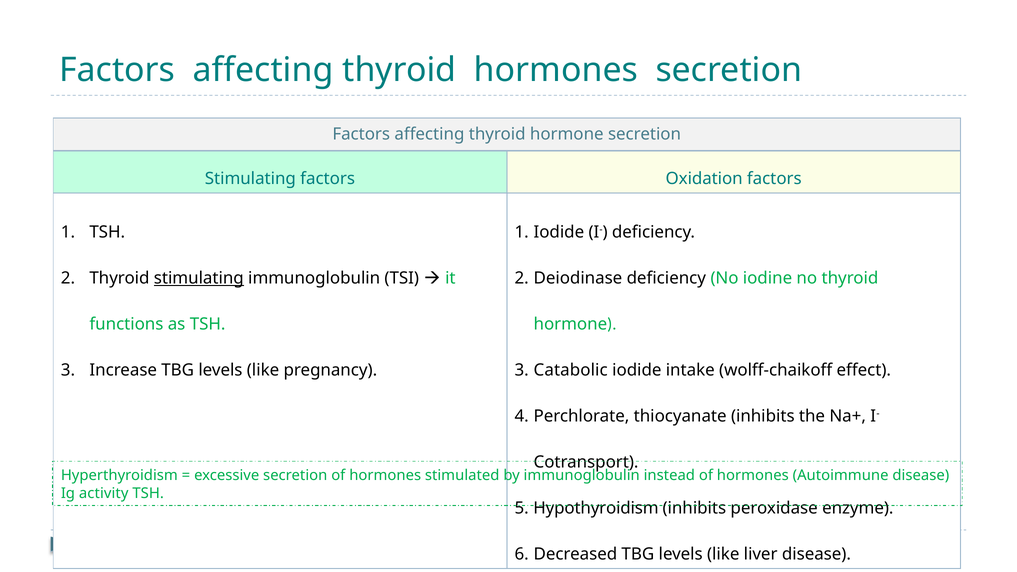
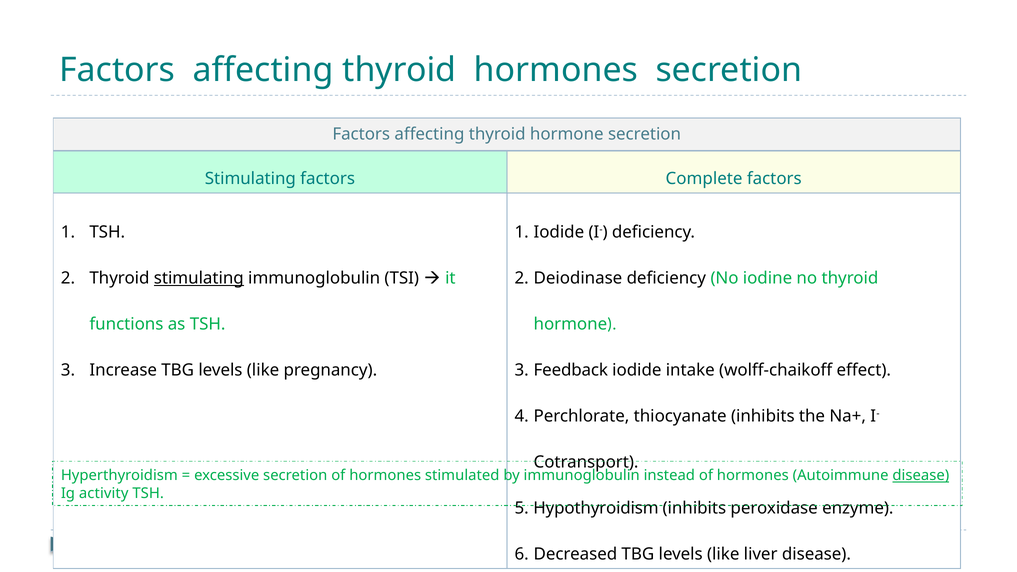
Oxidation: Oxidation -> Complete
Catabolic: Catabolic -> Feedback
disease at (921, 476) underline: none -> present
